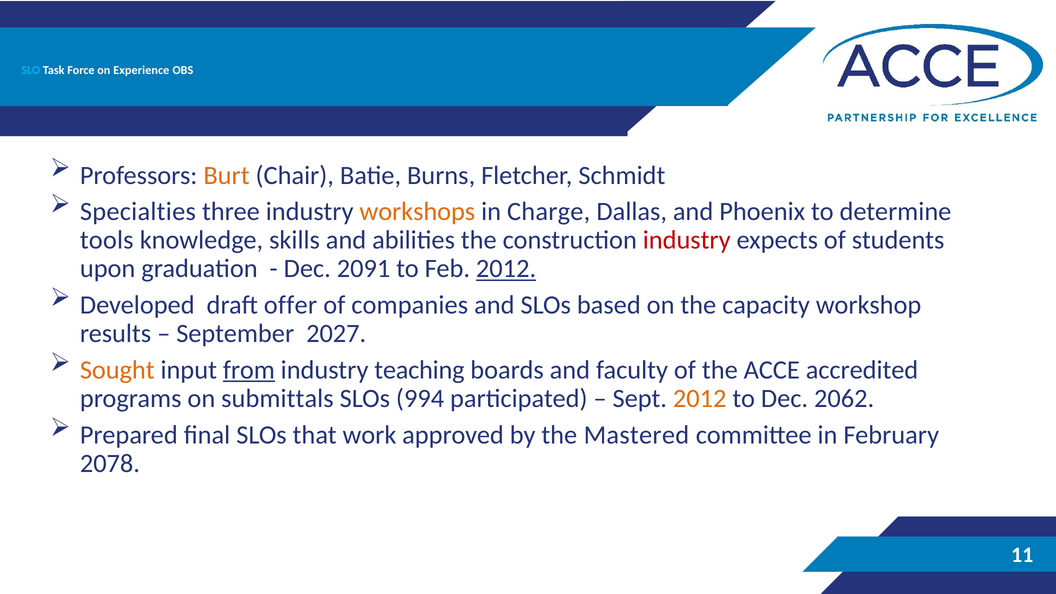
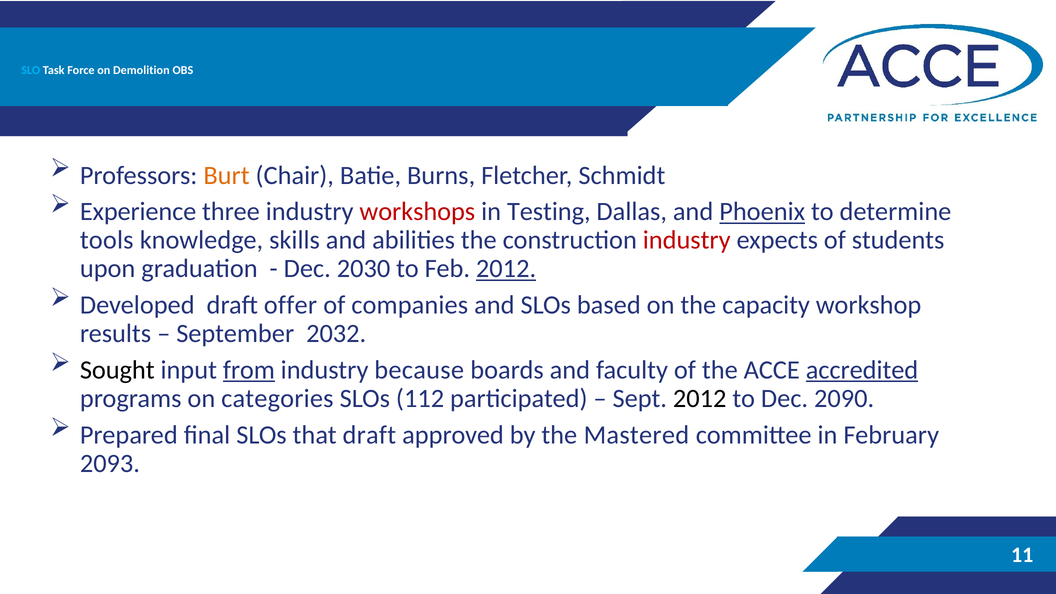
Experience: Experience -> Demolition
Specialties: Specialties -> Experience
workshops colour: orange -> red
Charge: Charge -> Testing
Phoenix underline: none -> present
2091: 2091 -> 2030
2027: 2027 -> 2032
Sought colour: orange -> black
teaching: teaching -> because
accredited underline: none -> present
submittals: submittals -> categories
994: 994 -> 112
2012 at (700, 399) colour: orange -> black
2062: 2062 -> 2090
that work: work -> draft
2078: 2078 -> 2093
